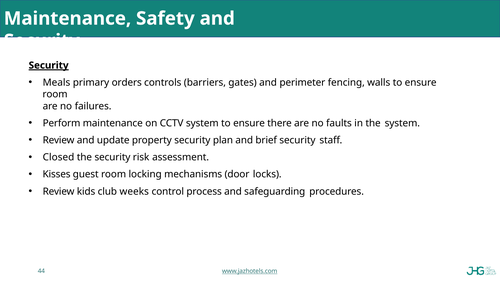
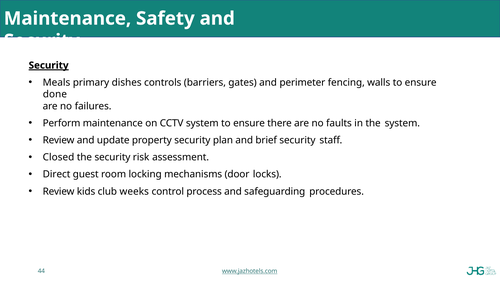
orders: orders -> dishes
room at (55, 94): room -> done
Kisses: Kisses -> Direct
